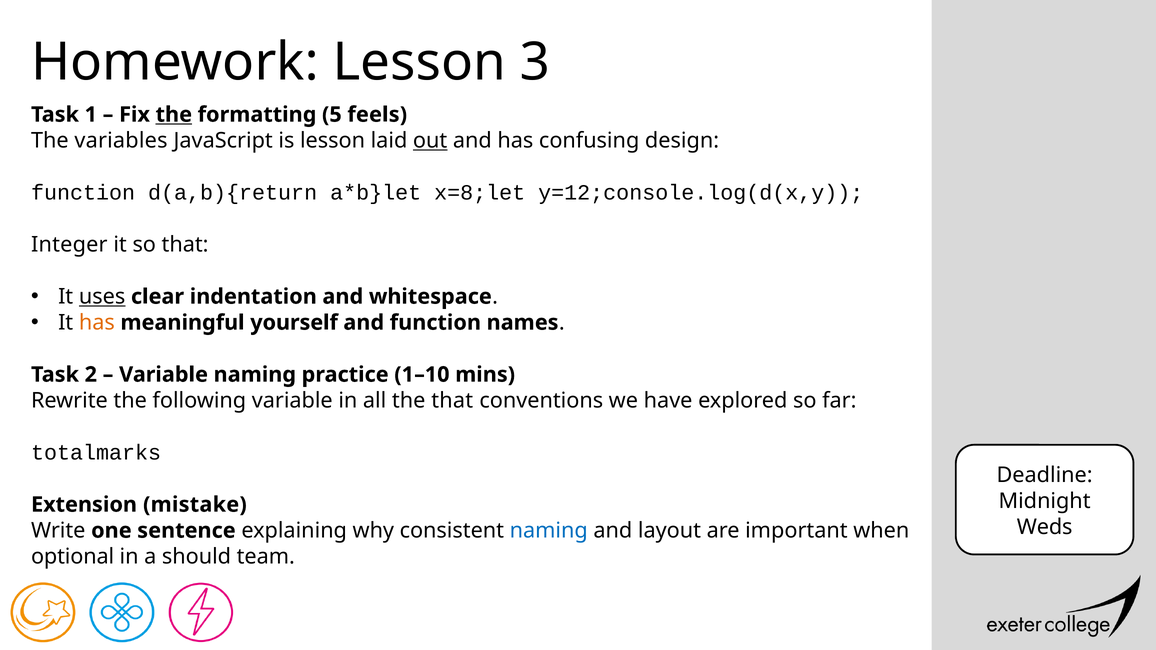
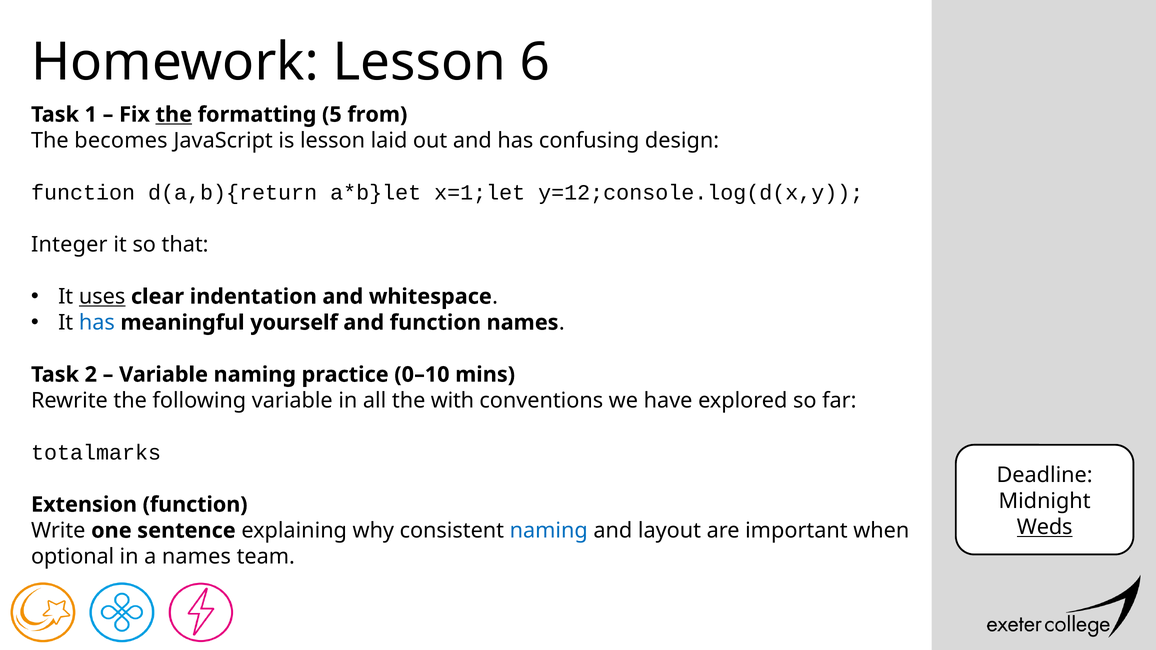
3: 3 -> 6
feels: feels -> from
variables: variables -> becomes
out underline: present -> none
x=8;let: x=8;let -> x=1;let
has at (97, 323) colour: orange -> blue
1–10: 1–10 -> 0–10
the that: that -> with
Extension mistake: mistake -> function
Weds underline: none -> present
a should: should -> names
